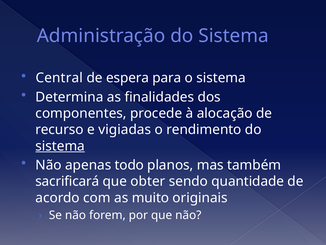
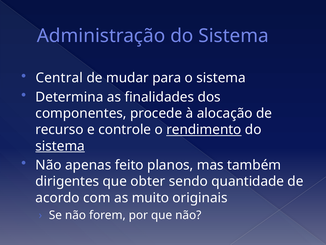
espera: espera -> mudar
vigiadas: vigiadas -> controle
rendimento underline: none -> present
todo: todo -> feito
sacrificará: sacrificará -> dirigentes
